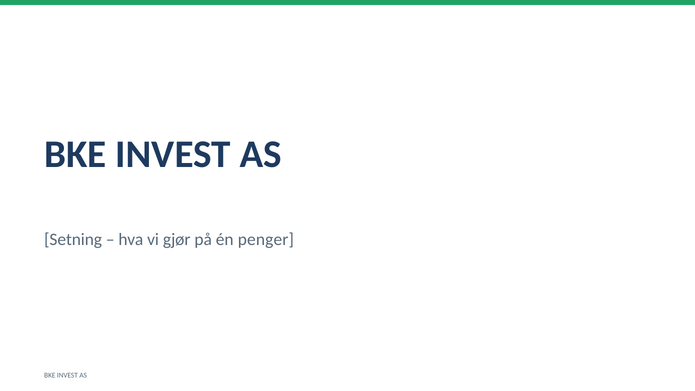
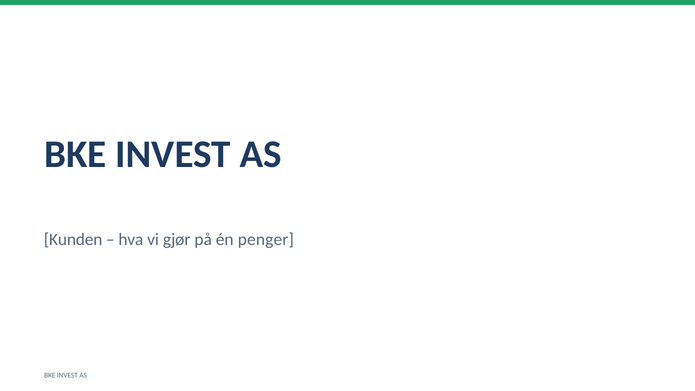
Setning: Setning -> Kunden
